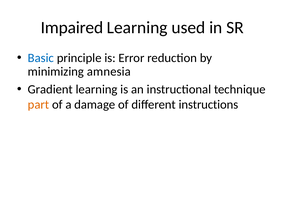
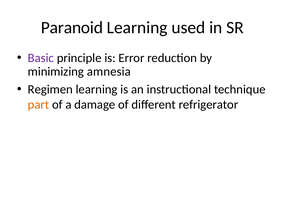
Impaired: Impaired -> Paranoid
Basic colour: blue -> purple
Gradient: Gradient -> Regimen
instructions: instructions -> refrigerator
